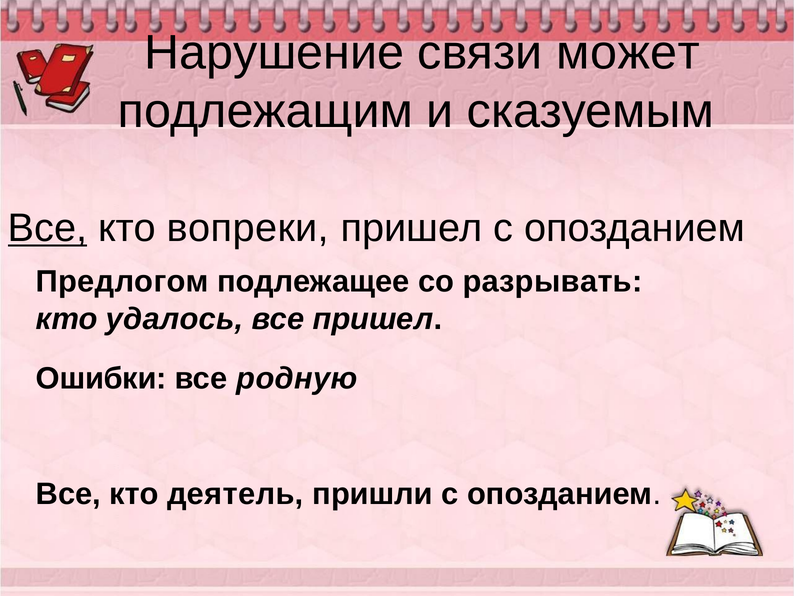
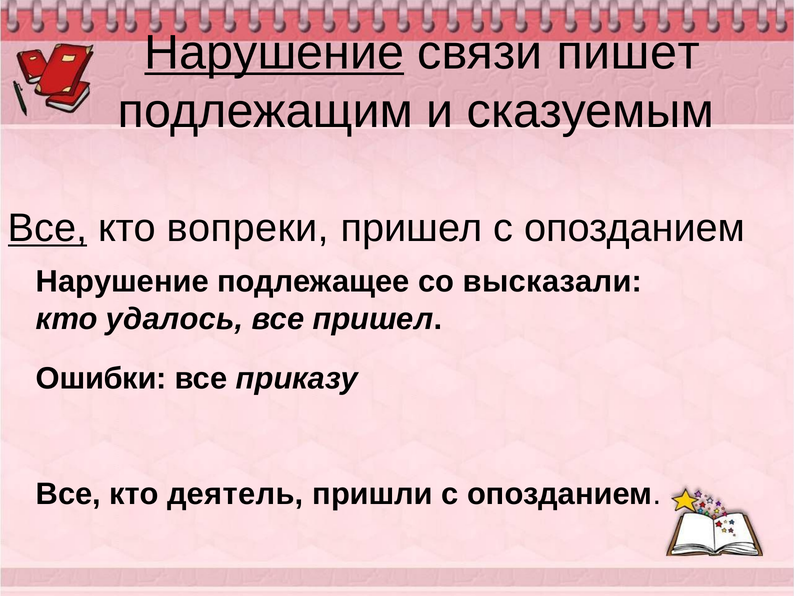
Нарушение at (274, 53) underline: none -> present
может: может -> пишет
Предлогом at (122, 282): Предлогом -> Нарушение
разрывать: разрывать -> высказали
родную: родную -> приказу
